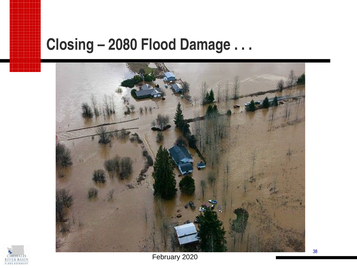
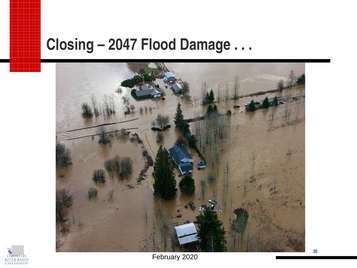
2080: 2080 -> 2047
